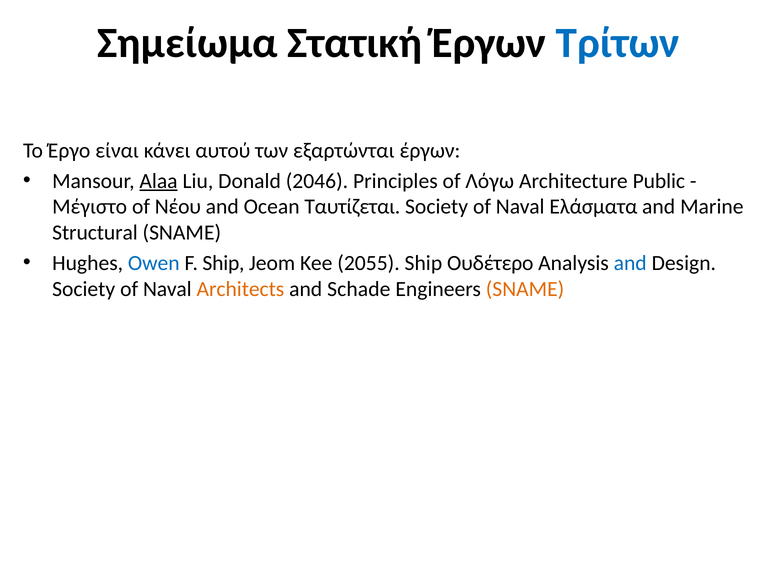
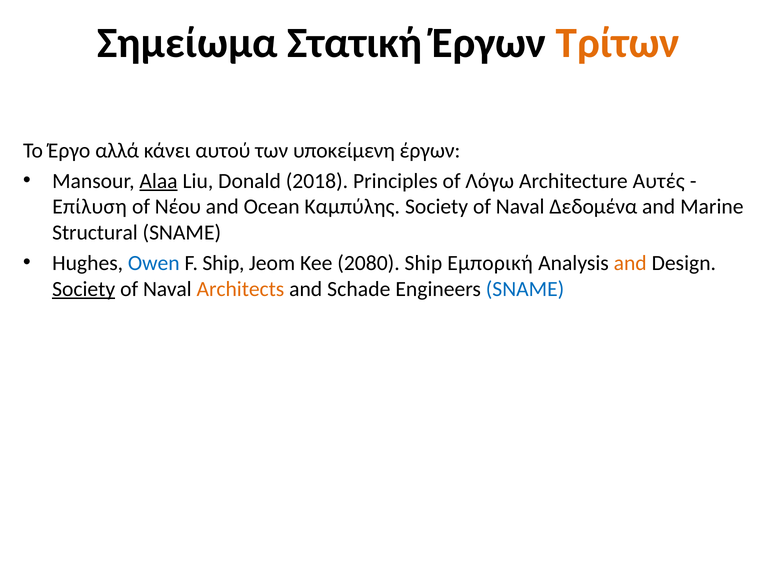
Τρίτων colour: blue -> orange
είναι: είναι -> αλλά
εξαρτώνται: εξαρτώνται -> υποκείμενη
2046: 2046 -> 2018
Public: Public -> Αυτές
Μέγιστο: Μέγιστο -> Επίλυση
Ταυτίζεται: Ταυτίζεται -> Καμπύλης
Ελάσματα: Ελάσματα -> Δεδομένα
2055: 2055 -> 2080
Ουδέτερο: Ουδέτερο -> Εμπορική
and at (630, 263) colour: blue -> orange
Society at (84, 289) underline: none -> present
SNAME at (525, 289) colour: orange -> blue
